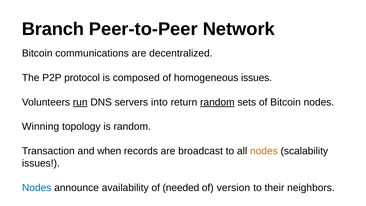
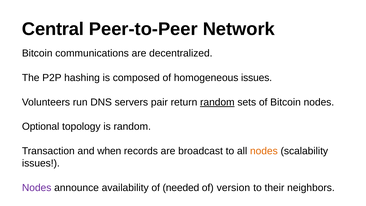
Branch: Branch -> Central
protocol: protocol -> hashing
run underline: present -> none
into: into -> pair
Winning: Winning -> Optional
Nodes at (37, 188) colour: blue -> purple
